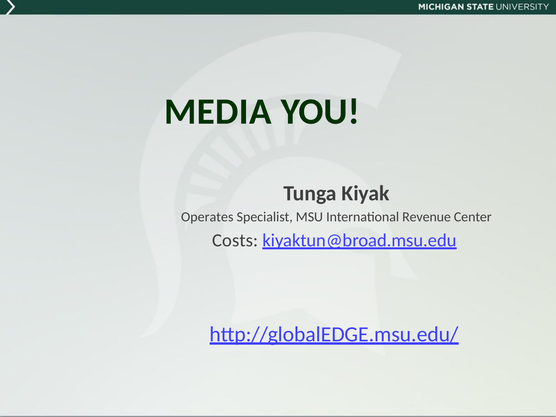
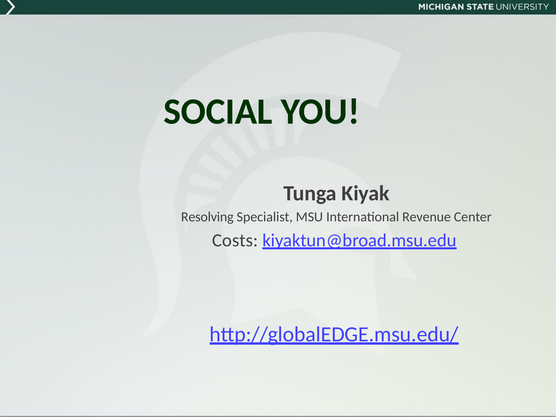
MEDIA: MEDIA -> SOCIAL
Operates: Operates -> Resolving
